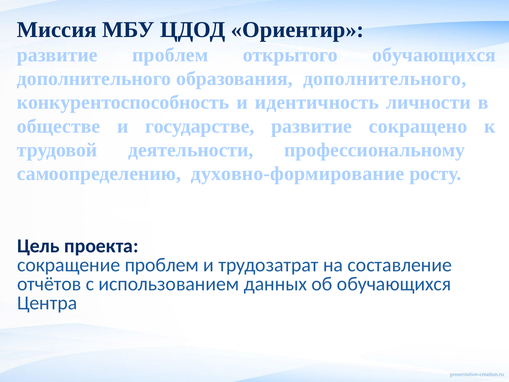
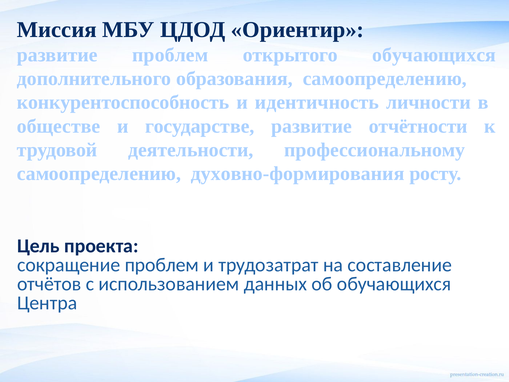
образования дополнительного: дополнительного -> самоопределению
сокращено: сокращено -> отчётности
духовно-формирование: духовно-формирование -> духовно-формирования
